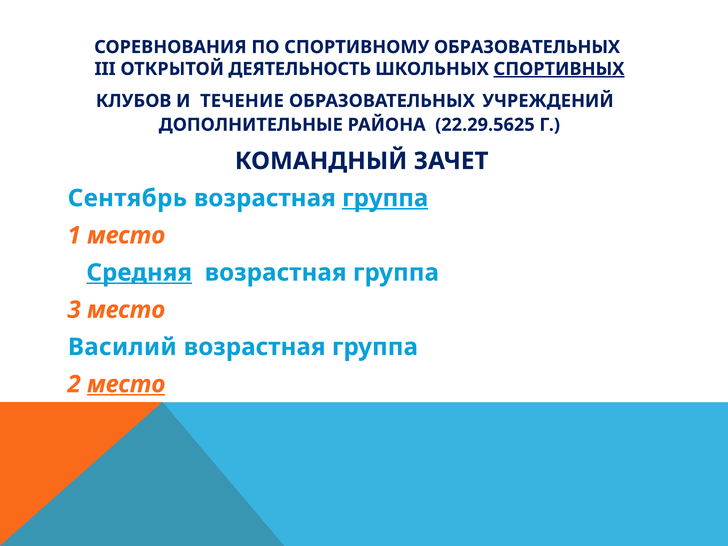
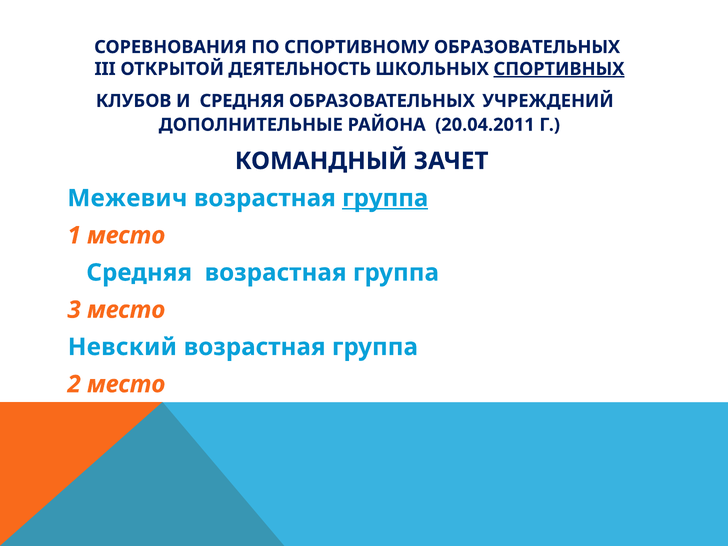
И ТЕЧЕНИЕ: ТЕЧЕНИЕ -> СРЕДНЯЯ
22.29.5625: 22.29.5625 -> 20.04.2011
Сентябрь: Сентябрь -> Межевич
Средняя at (139, 273) underline: present -> none
Василий: Василий -> Невский
место at (126, 384) underline: present -> none
